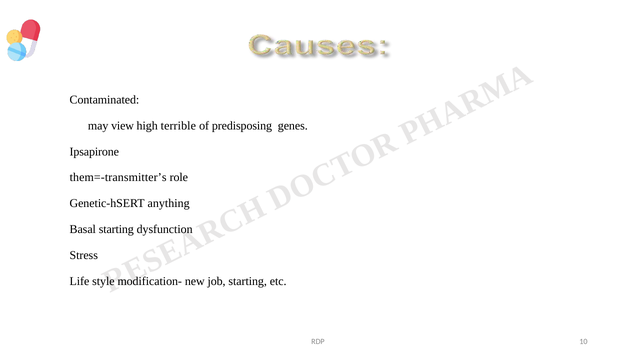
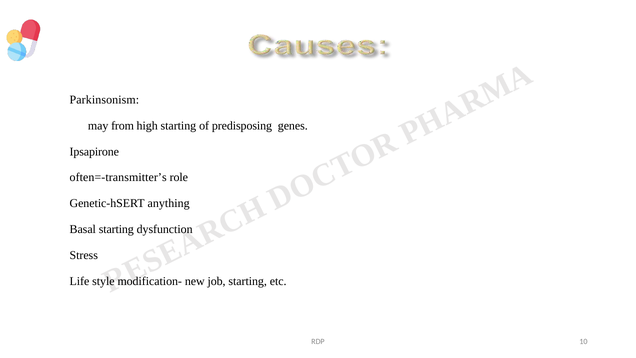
Contaminated: Contaminated -> Parkinsonism
view: view -> from
high terrible: terrible -> starting
them=-transmitter’s: them=-transmitter’s -> often=-transmitter’s
